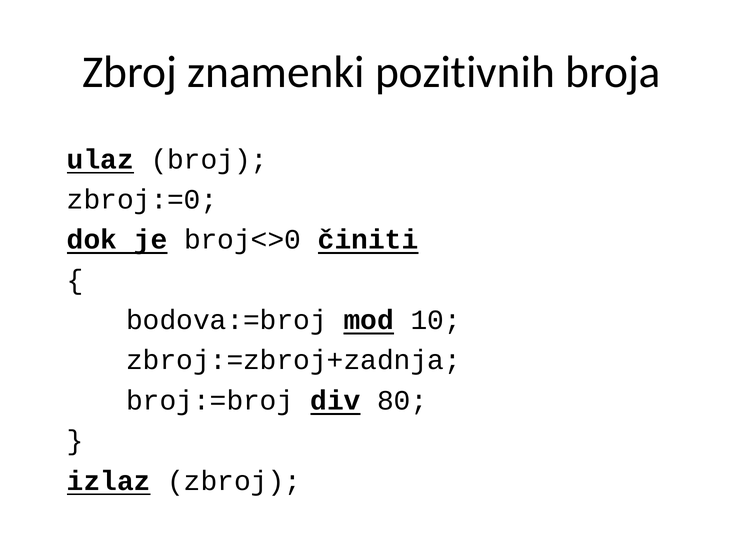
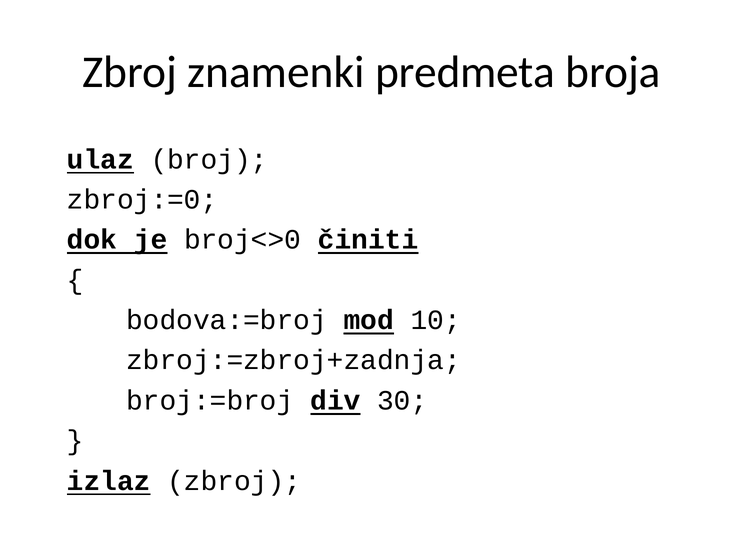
pozitivnih: pozitivnih -> predmeta
80: 80 -> 30
